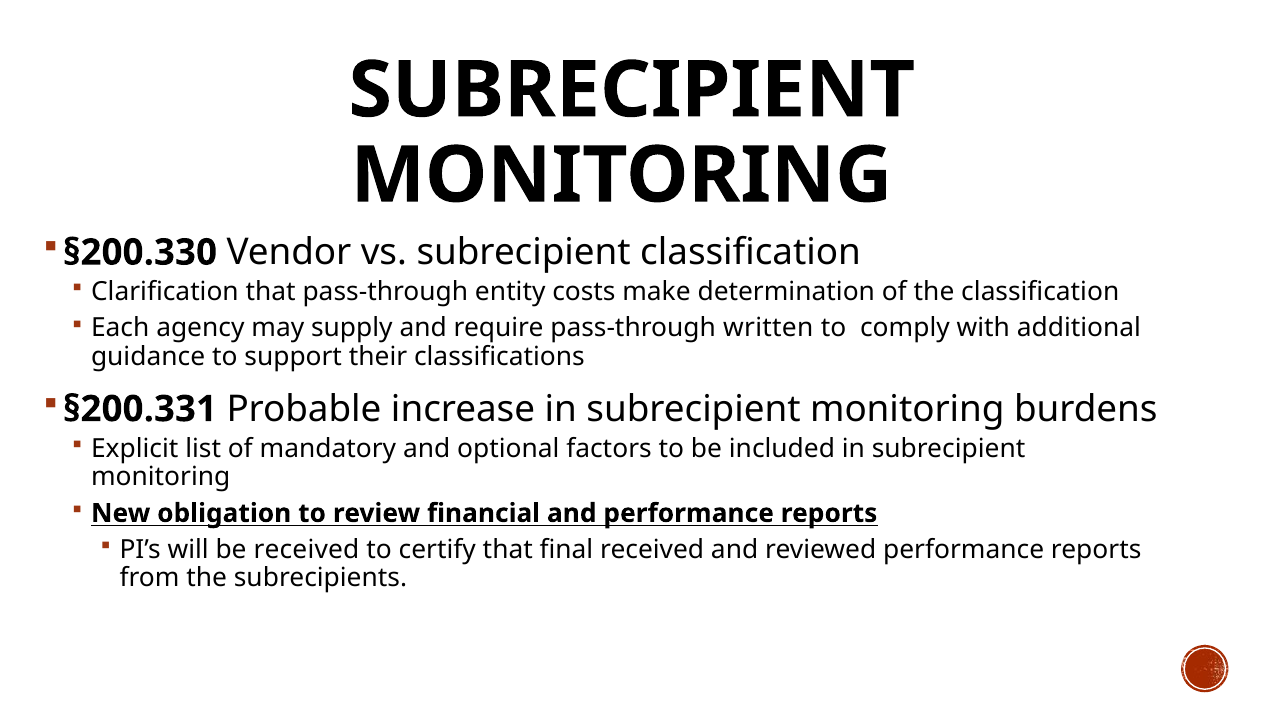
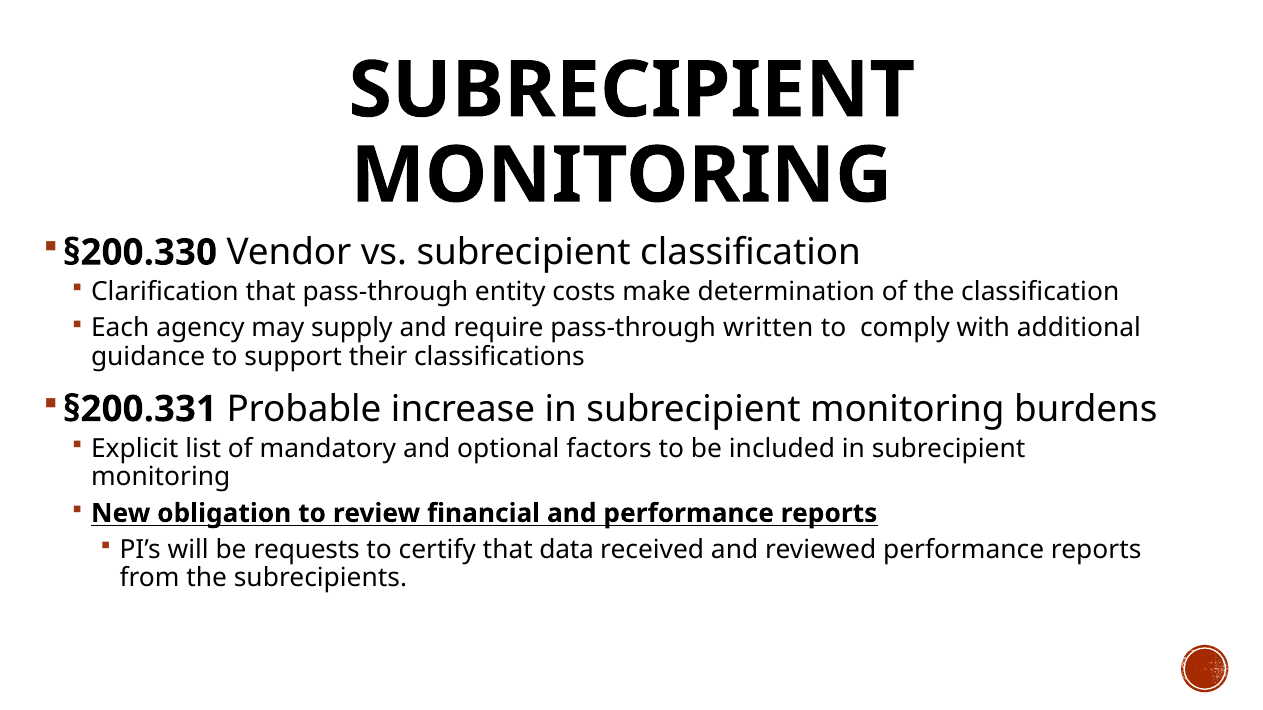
be received: received -> requests
final: final -> data
